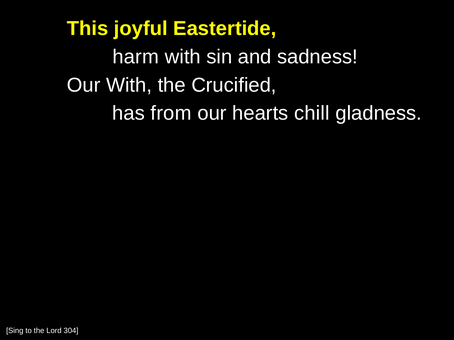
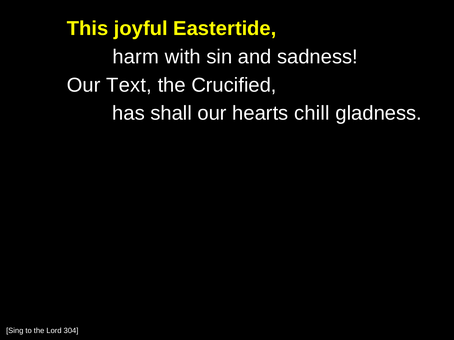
Our With: With -> Text
from: from -> shall
